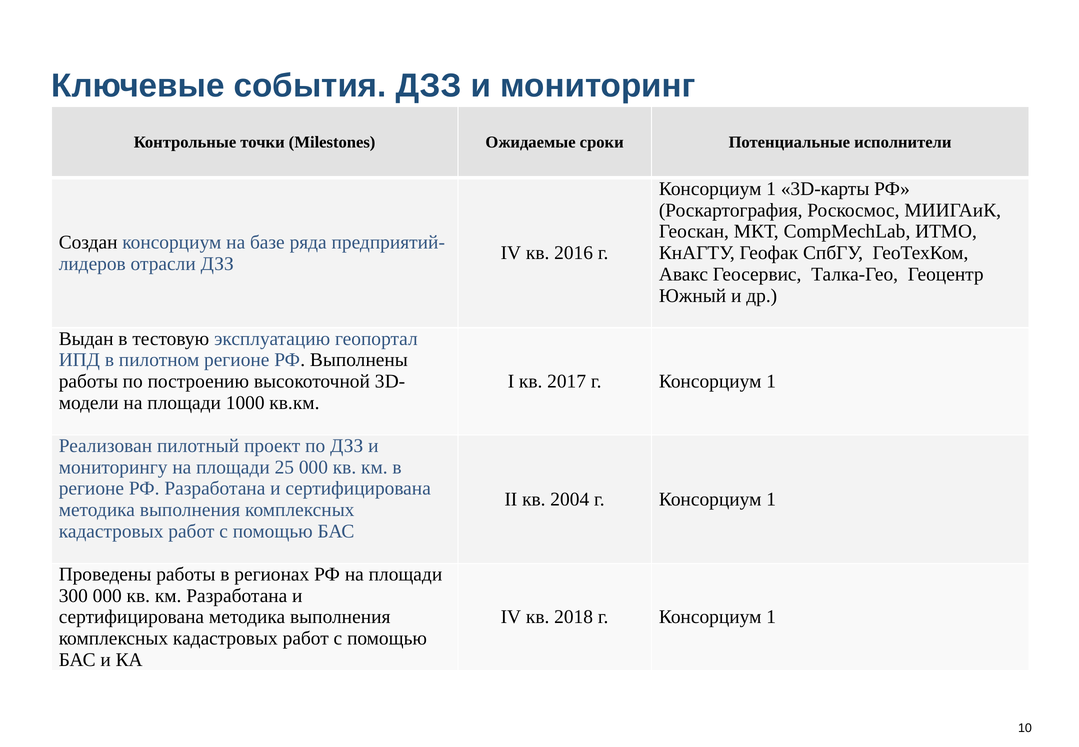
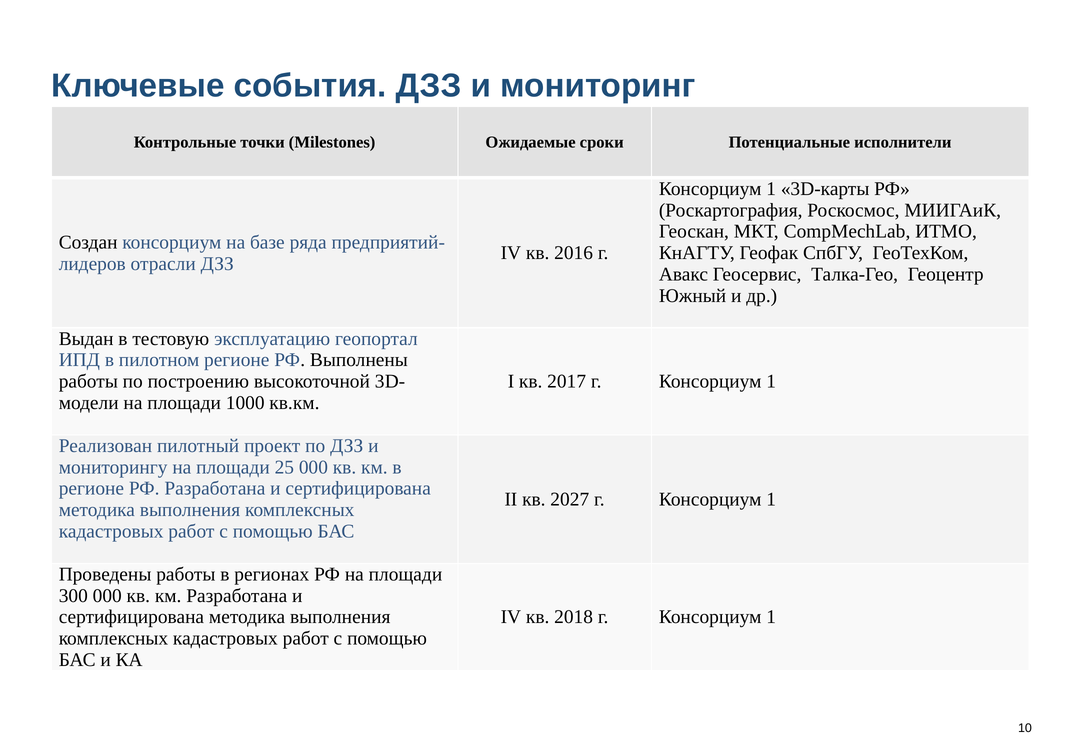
2004: 2004 -> 2027
